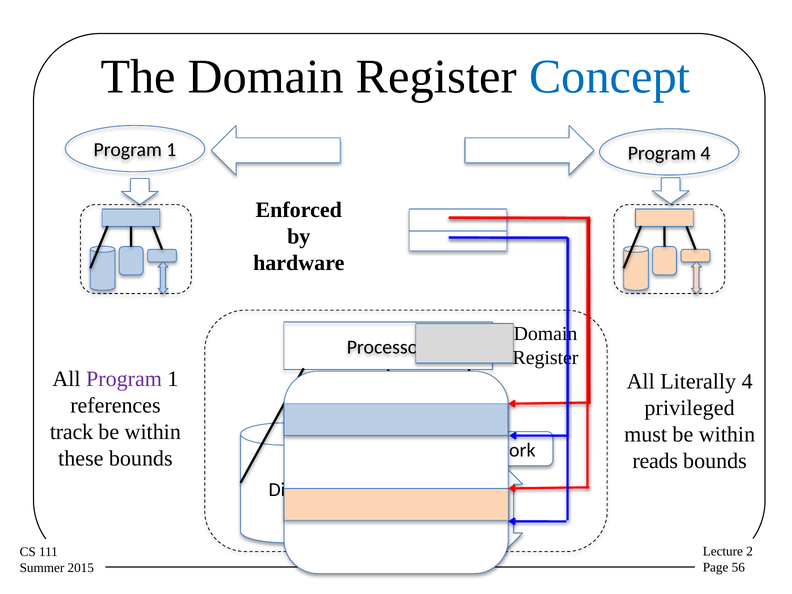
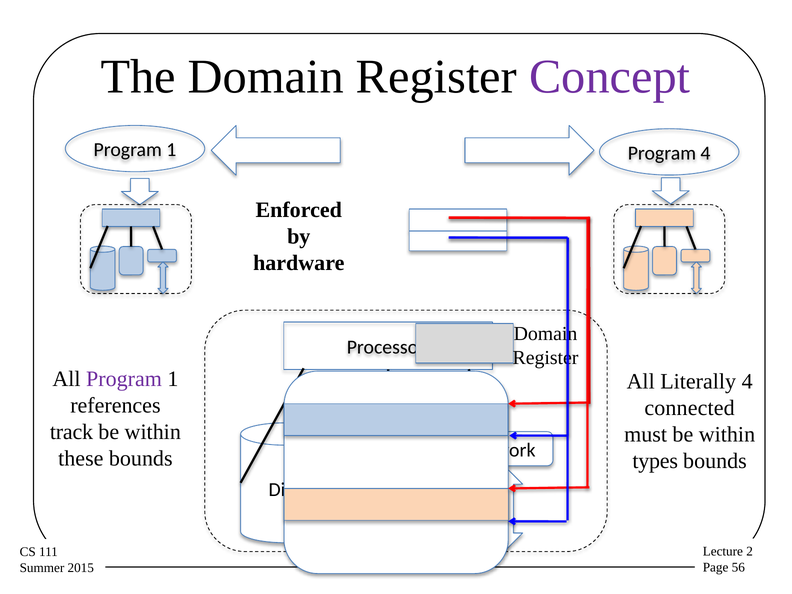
Concept colour: blue -> purple
privileged: privileged -> connected
reads: reads -> types
